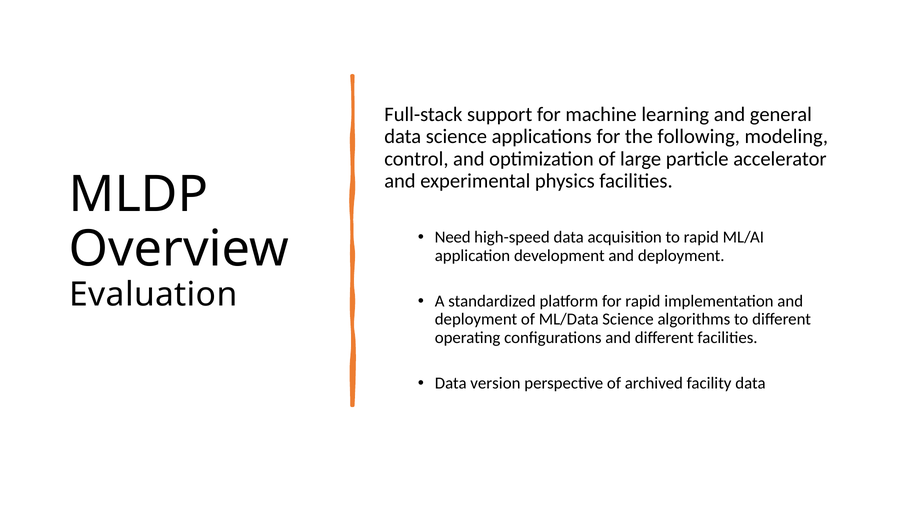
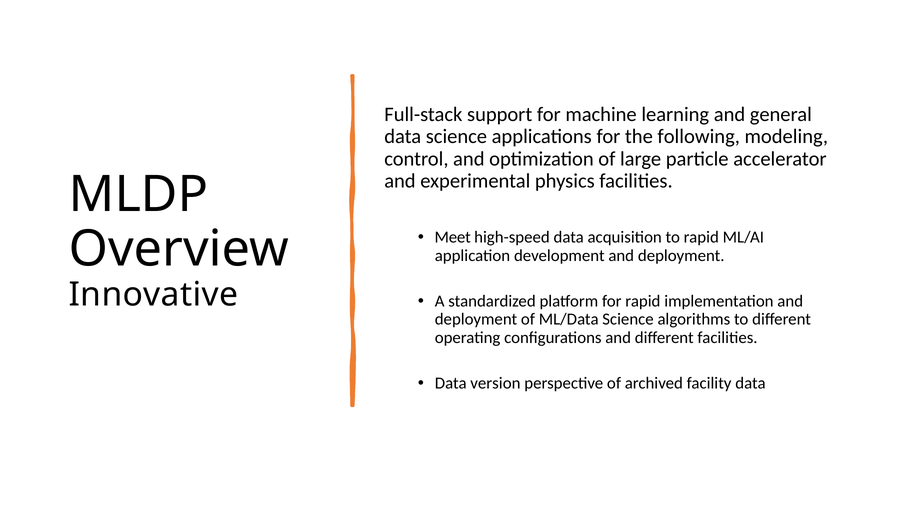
Need: Need -> Meet
Evaluation: Evaluation -> Innovative
